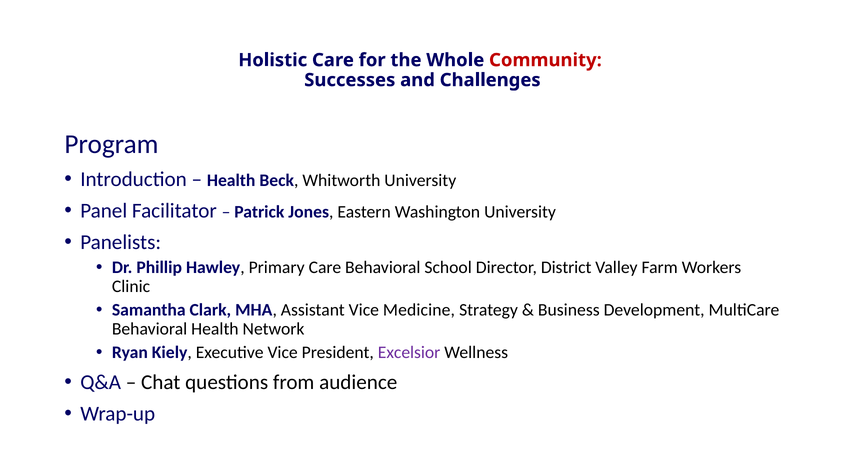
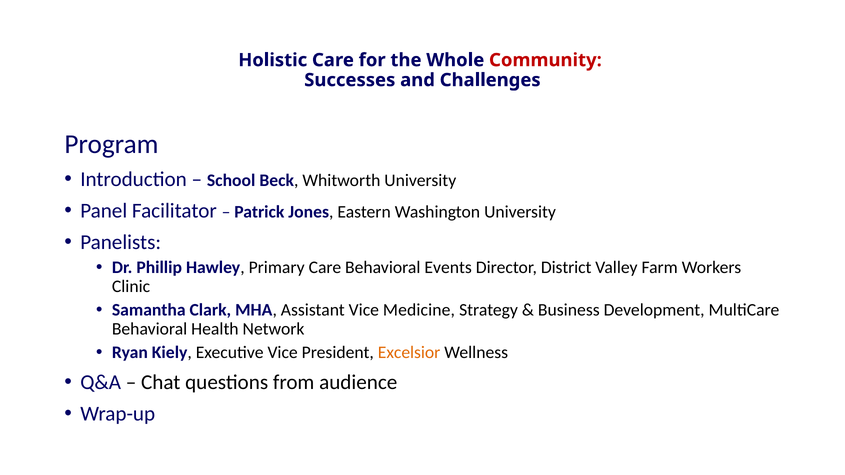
Health at (231, 180): Health -> School
School: School -> Events
Excelsior colour: purple -> orange
